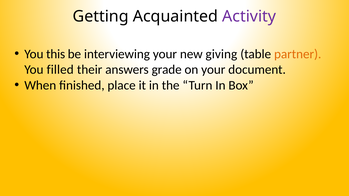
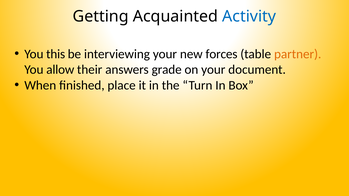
Activity colour: purple -> blue
giving: giving -> forces
filled: filled -> allow
